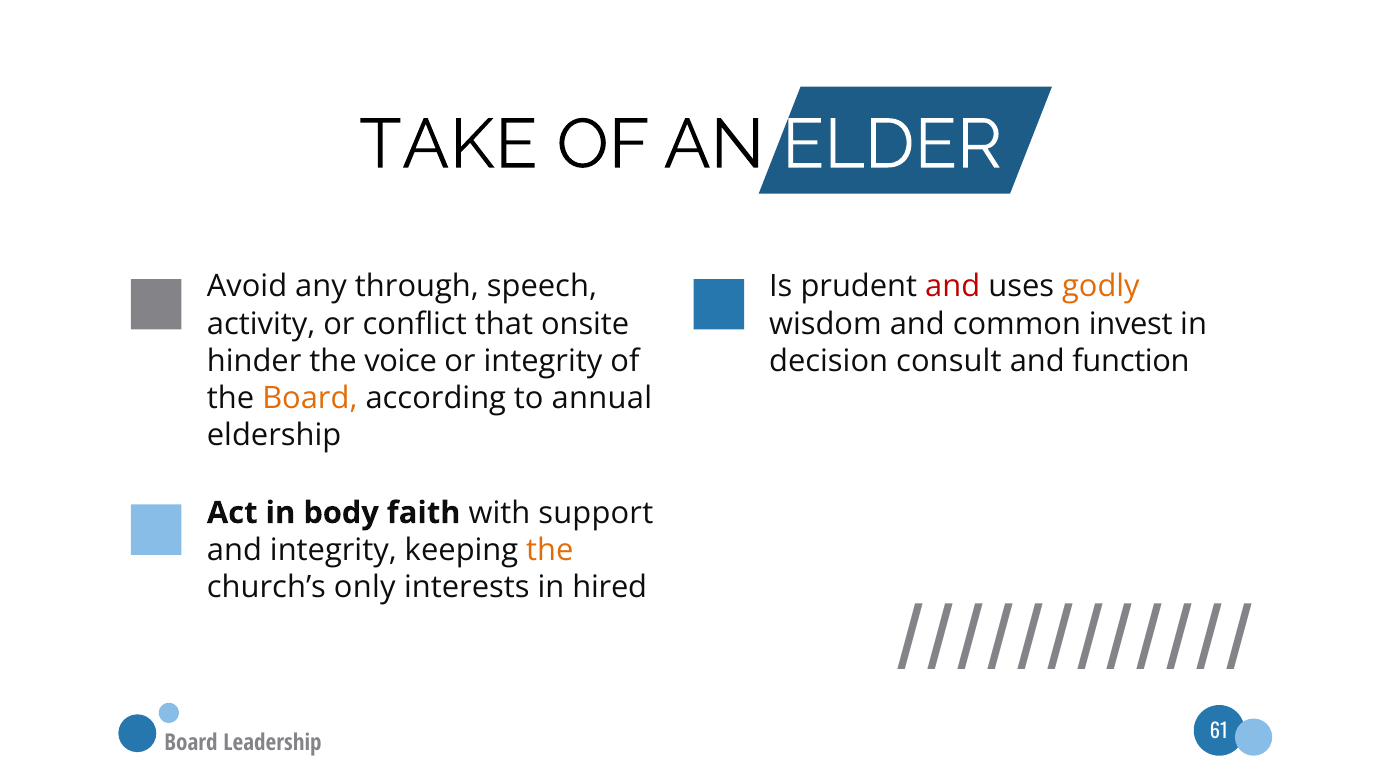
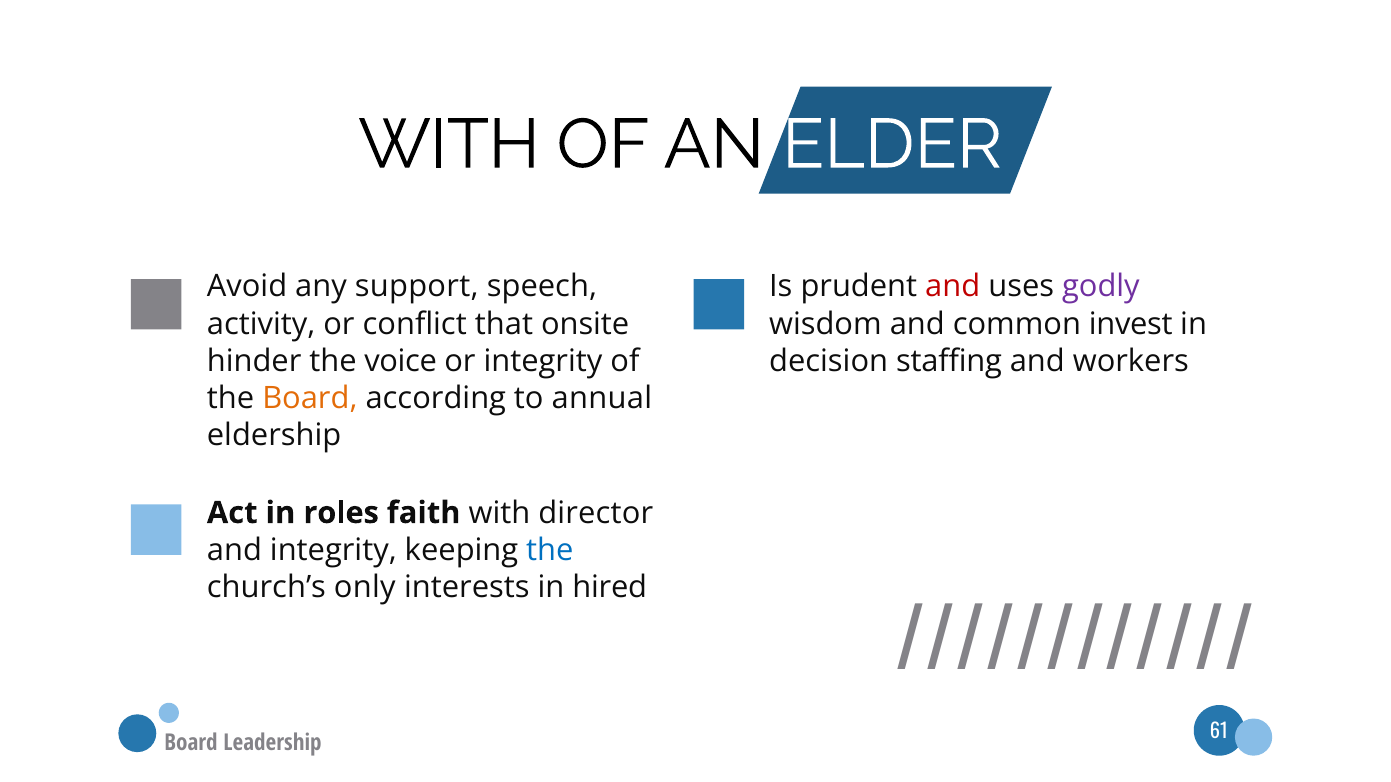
TAKE at (448, 145): TAKE -> WITH
through: through -> support
godly colour: orange -> purple
consult: consult -> staffing
function: function -> workers
body: body -> roles
support: support -> director
the at (550, 550) colour: orange -> blue
